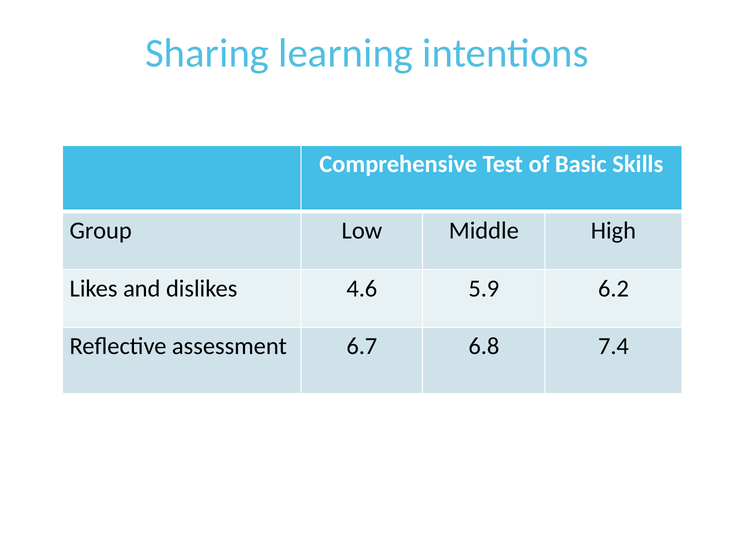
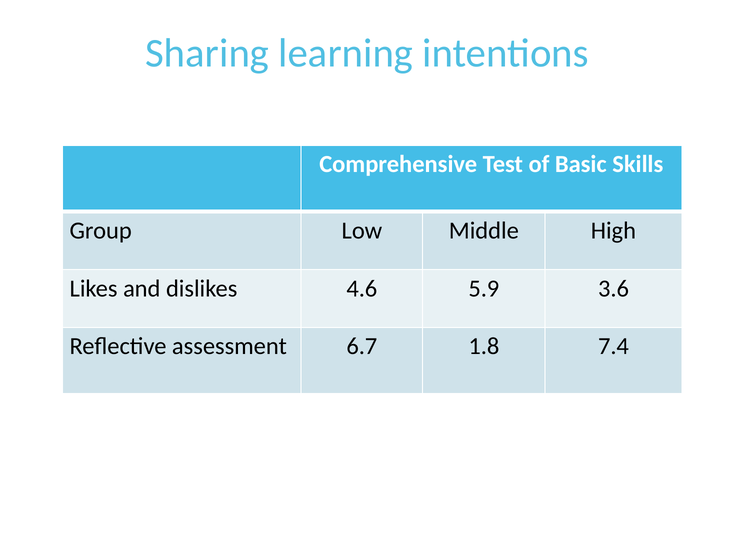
6.2: 6.2 -> 3.6
6.8: 6.8 -> 1.8
